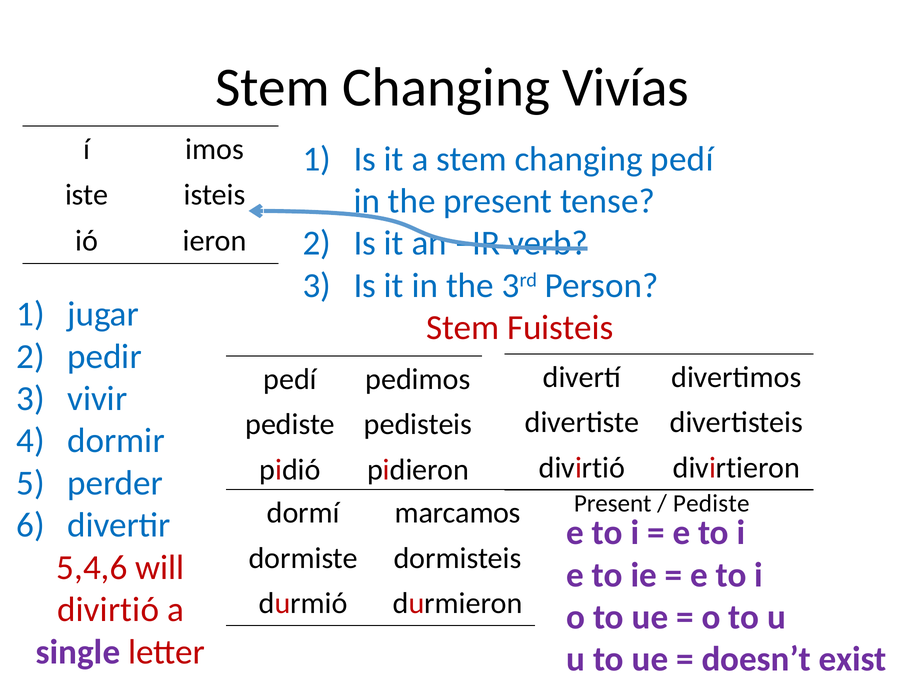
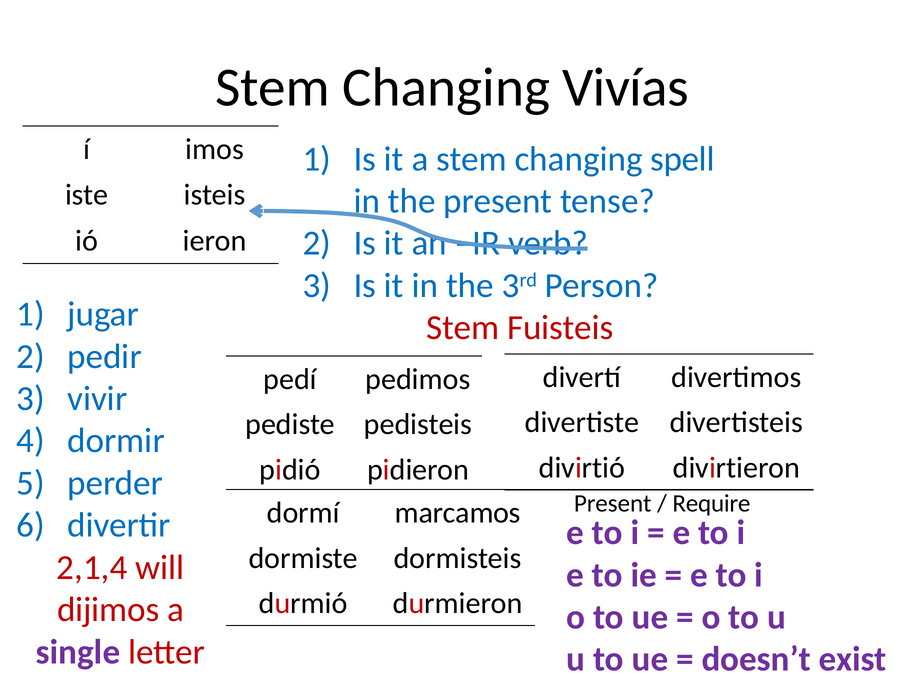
changing pedí: pedí -> spell
Pediste at (711, 503): Pediste -> Require
5,4,6: 5,4,6 -> 2,1,4
divirtió at (108, 610): divirtió -> dijimos
